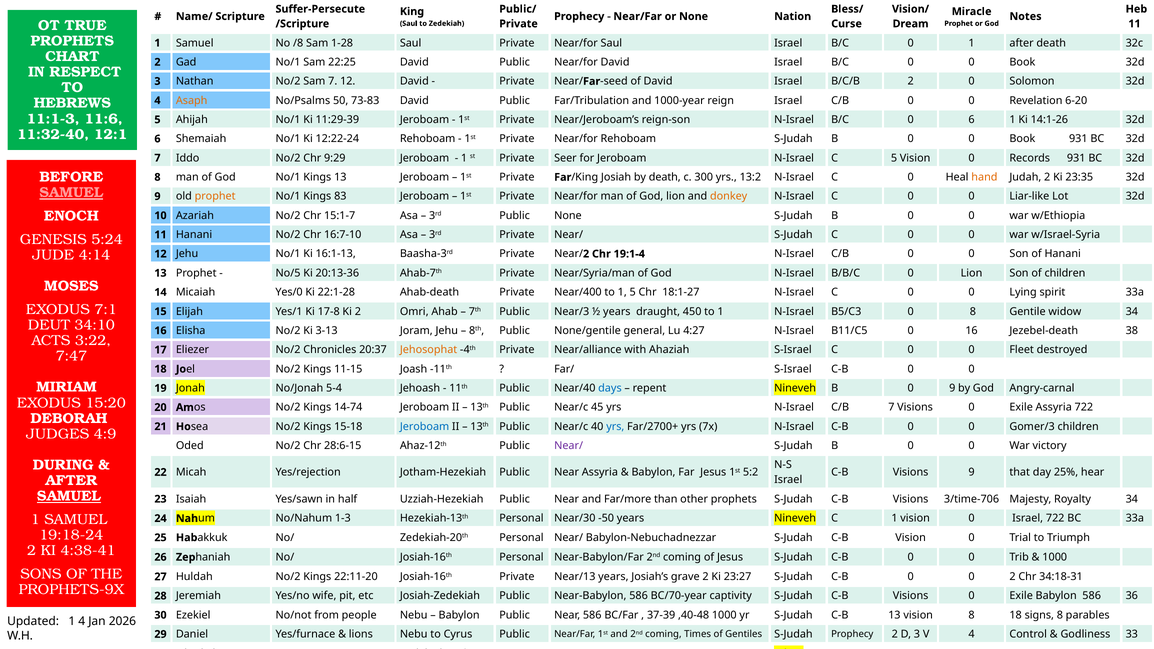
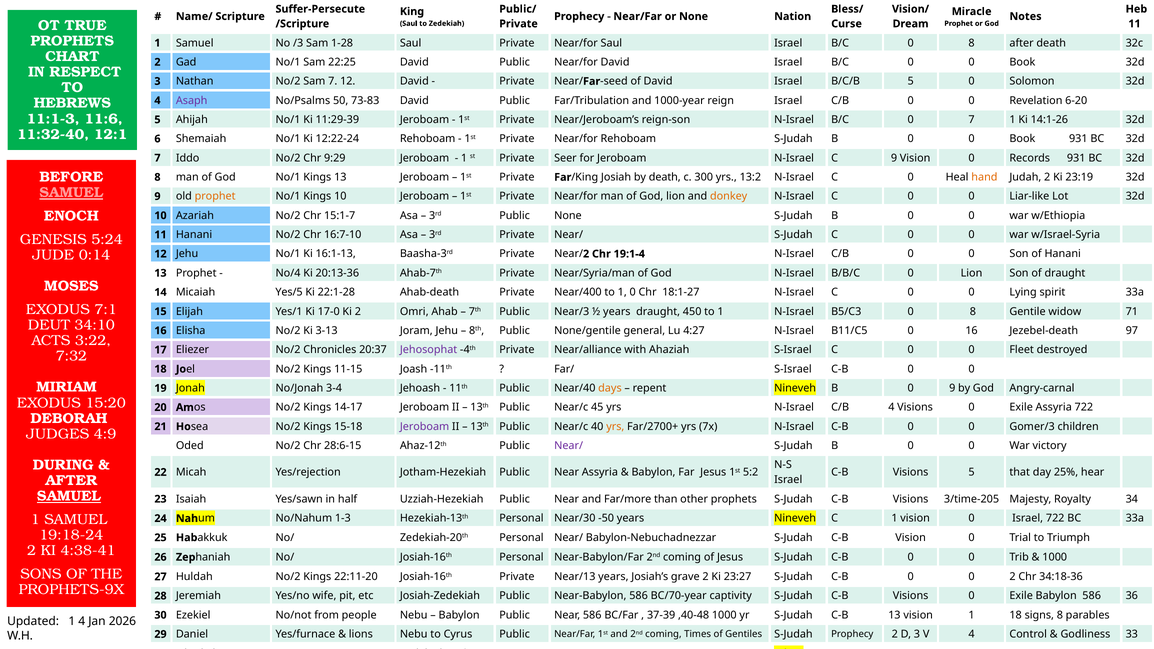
/8: /8 -> /3
B/C 0 1: 1 -> 8
B/C/B 2: 2 -> 5
Asaph colour: orange -> purple
0 6: 6 -> 7
C 5: 5 -> 9
23:35: 23:35 -> 23:19
Kings 83: 83 -> 10
4:14: 4:14 -> 0:14
No/5: No/5 -> No/4
of children: children -> draught
Yes/0: Yes/0 -> Yes/5
1 5: 5 -> 0
17-8: 17-8 -> 17-0
widow 34: 34 -> 71
38: 38 -> 97
Jehosophat colour: orange -> purple
7:47: 7:47 -> 7:32
5-4: 5-4 -> 3-4
days colour: blue -> orange
14-74: 14-74 -> 14-17
C/B 7: 7 -> 4
Jeroboam at (425, 427) colour: blue -> purple
yrs at (615, 427) colour: blue -> orange
Visions 9: 9 -> 5
3/time-706: 3/time-706 -> 3/time-205
34:18-31: 34:18-31 -> 34:18-36
vision 8: 8 -> 1
